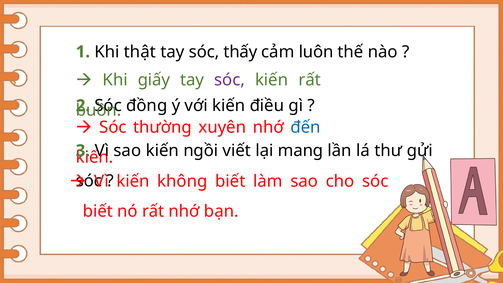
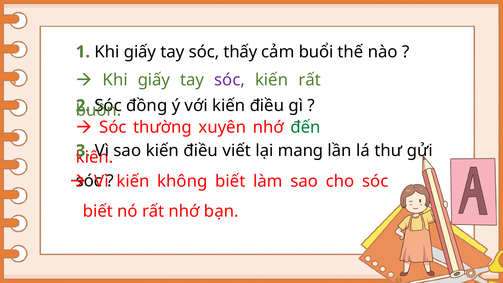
1 Khi thật: thật -> giấy
luôn: luôn -> buổi
đến colour: blue -> green
sao kiến ngồi: ngồi -> điều
